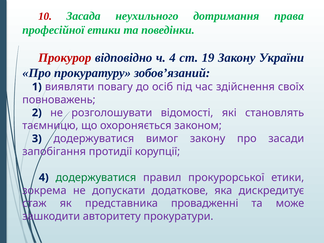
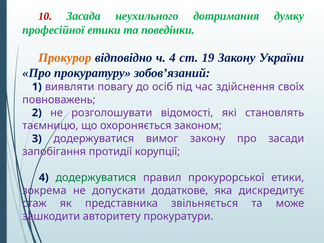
права: права -> думку
Прокурор colour: red -> orange
провадженні: провадженні -> звільняється
